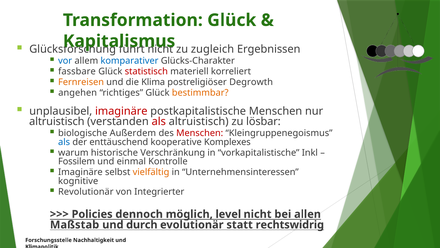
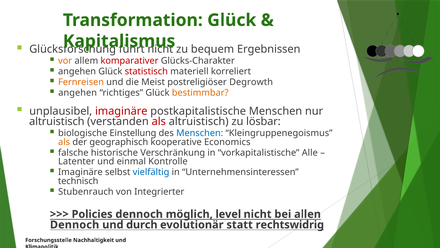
zugleich: zugleich -> bequem
vor colour: blue -> orange
komparativer colour: blue -> red
fassbare at (77, 71): fassbare -> angehen
Klima: Klima -> Meist
Außerdem: Außerdem -> Einstellung
Menschen at (200, 133) colour: red -> blue
als at (64, 142) colour: blue -> orange
enttäuschend: enttäuschend -> geographisch
Komplexes: Komplexes -> Economics
warum: warum -> falsche
Inkl: Inkl -> Alle
Fossilem: Fossilem -> Latenter
vielfältig colour: orange -> blue
kognitive: kognitive -> technisch
Revolutionär: Revolutionär -> Stubenrauch
Maßstab at (75, 224): Maßstab -> Dennoch
